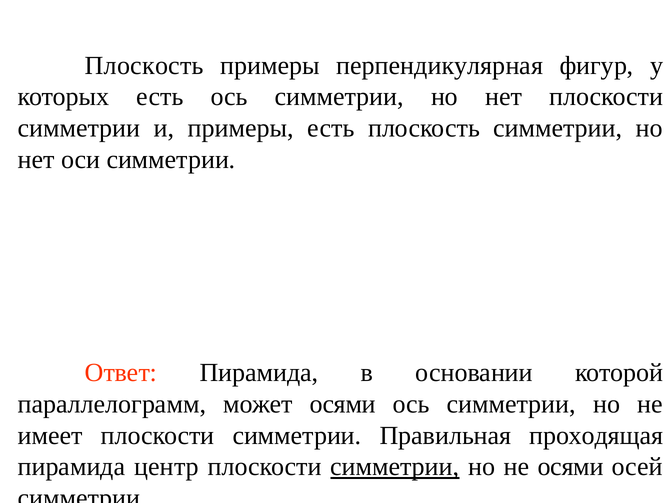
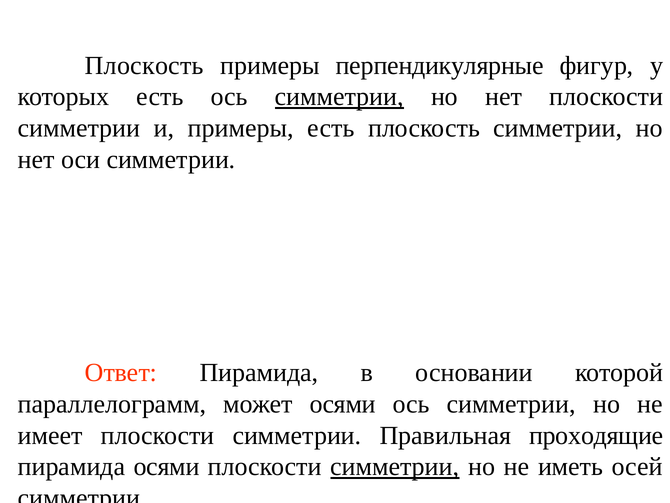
перпендикулярная: перпендикулярная -> перпендикулярные
симметрии at (339, 97) underline: none -> present
проходящая: проходящая -> проходящие
пирамида центр: центр -> осями
не осями: осями -> иметь
